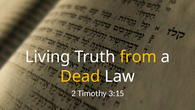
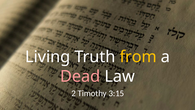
Dead colour: yellow -> pink
